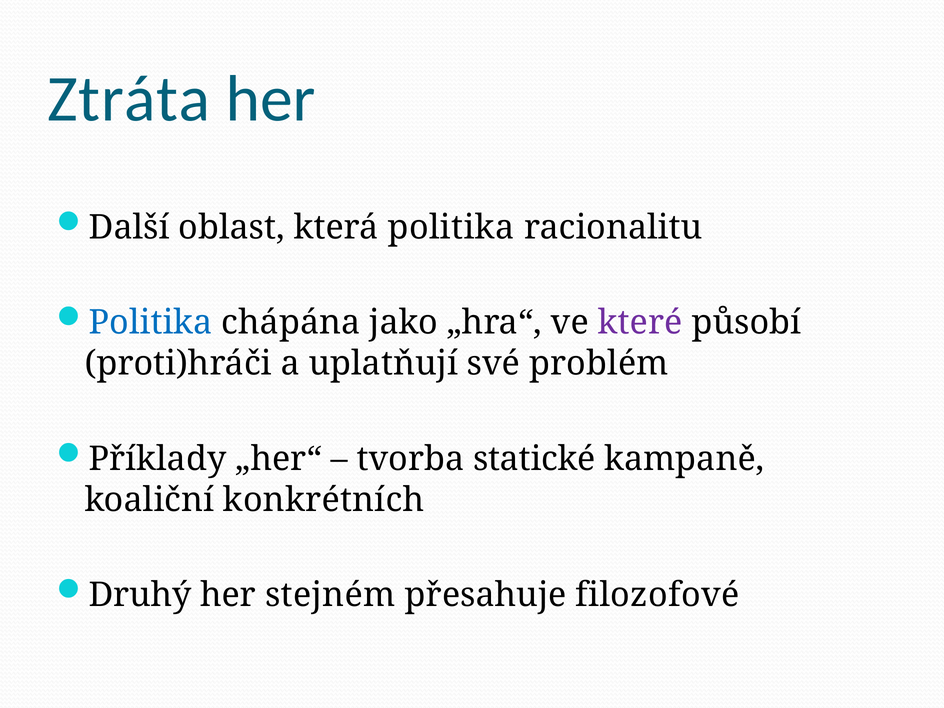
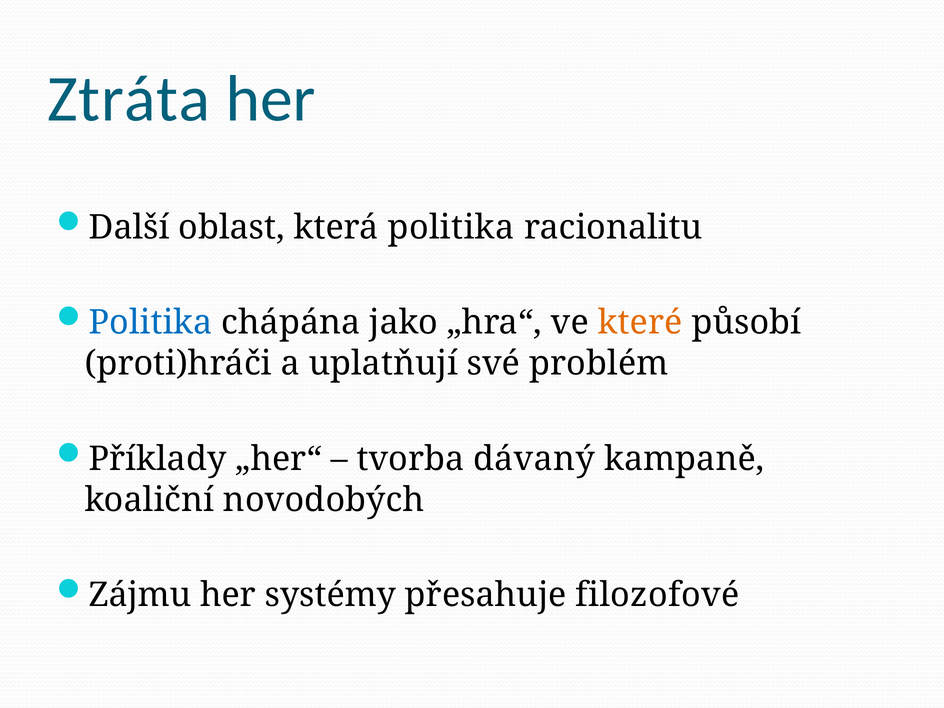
které colour: purple -> orange
statické: statické -> dávaný
konkrétních: konkrétních -> novodobých
Druhý: Druhý -> Zájmu
stejném: stejném -> systémy
